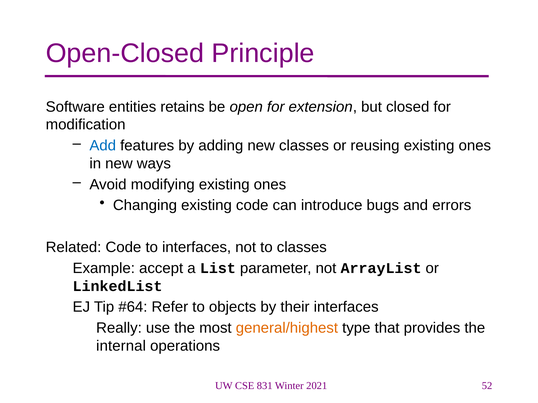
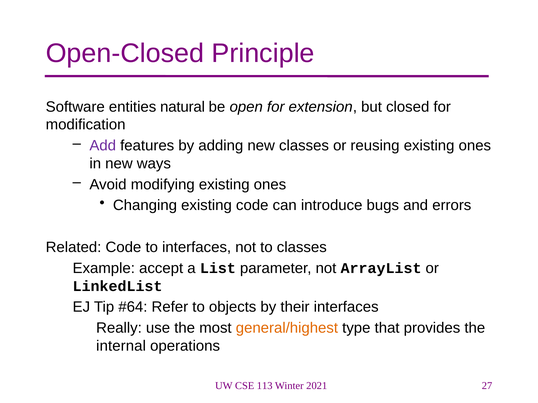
retains: retains -> natural
Add colour: blue -> purple
831: 831 -> 113
52: 52 -> 27
